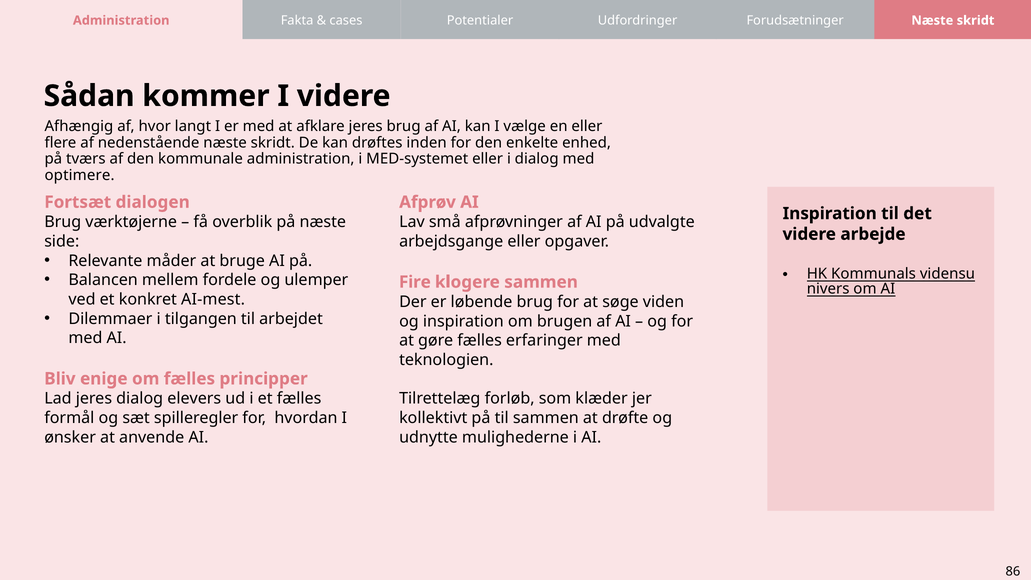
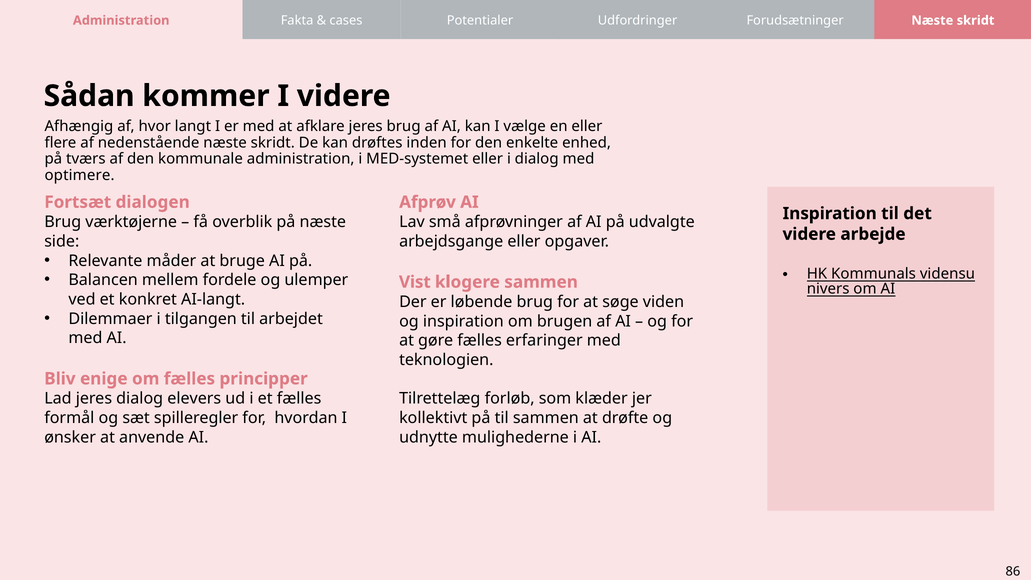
Fire: Fire -> Vist
AI-mest: AI-mest -> AI-langt
